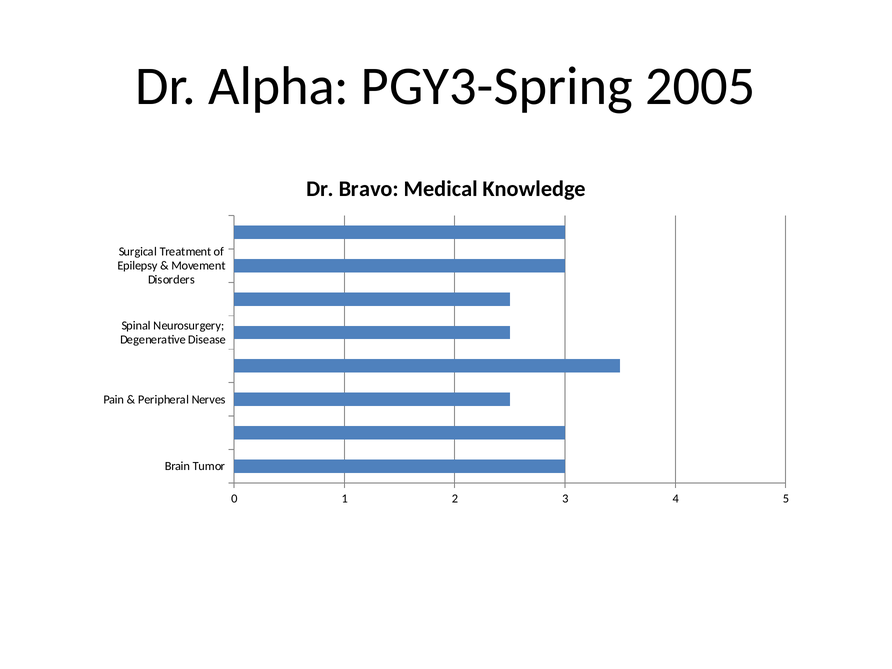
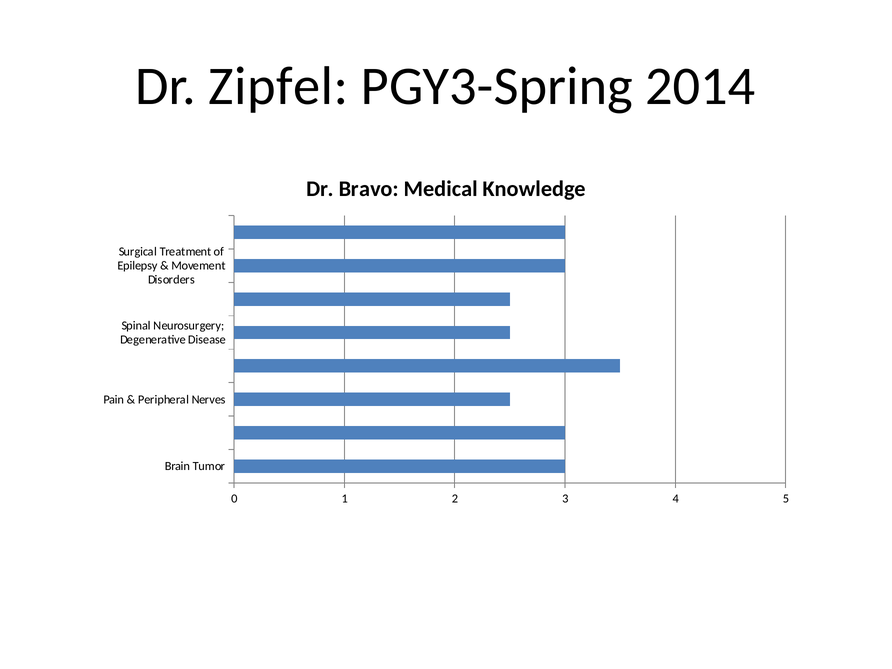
Alpha: Alpha -> Zipfel
2005: 2005 -> 2014
